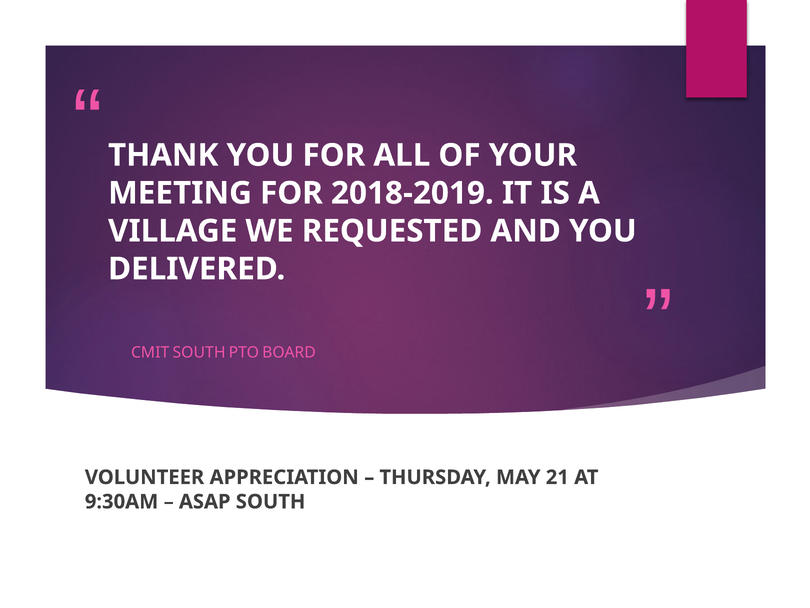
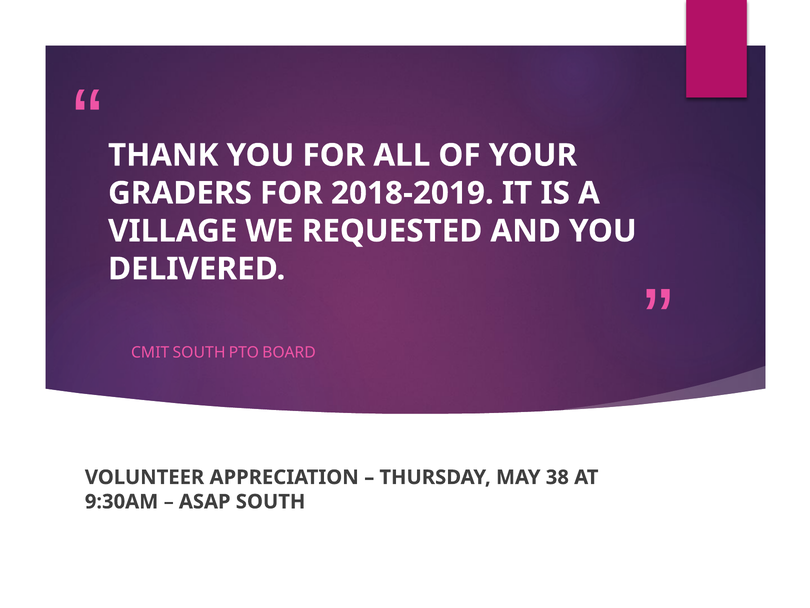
MEETING: MEETING -> GRADERS
21: 21 -> 38
